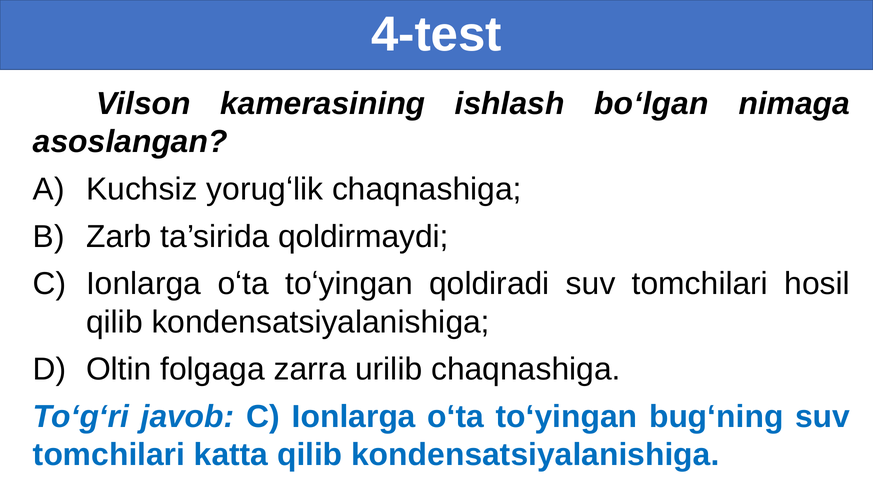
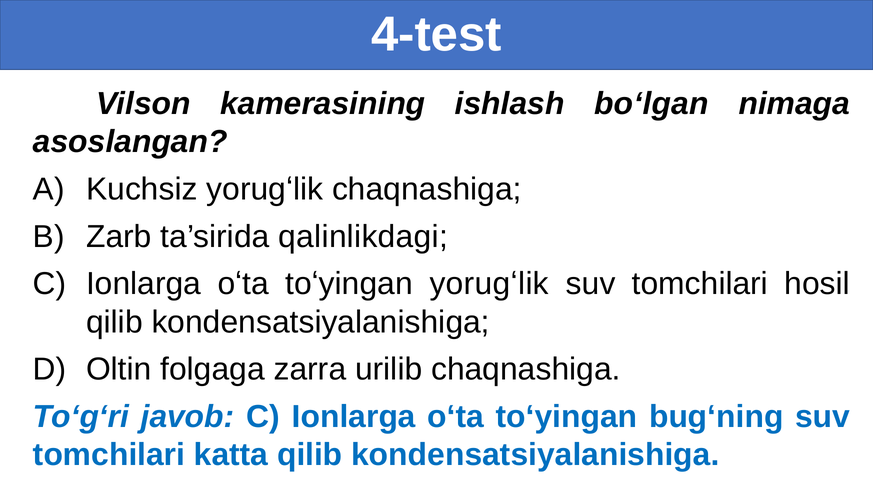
qoldirmaydi: qoldirmaydi -> qalinlikdagi
toʻyingan qoldiradi: qoldiradi -> yorugʻlik
